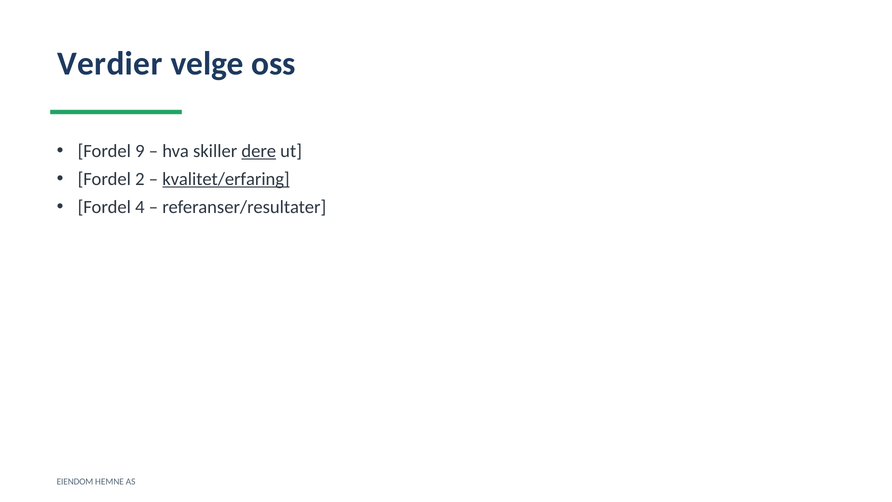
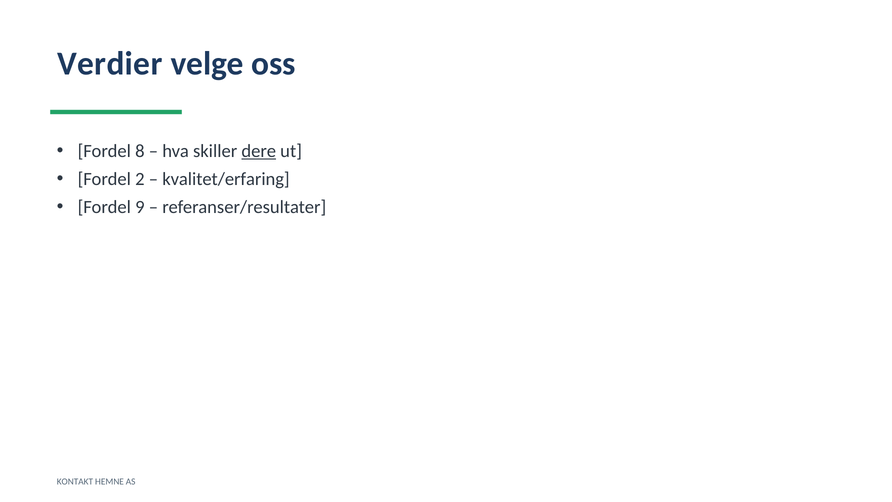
9: 9 -> 8
kvalitet/erfaring underline: present -> none
4: 4 -> 9
EIENDOM: EIENDOM -> KONTAKT
